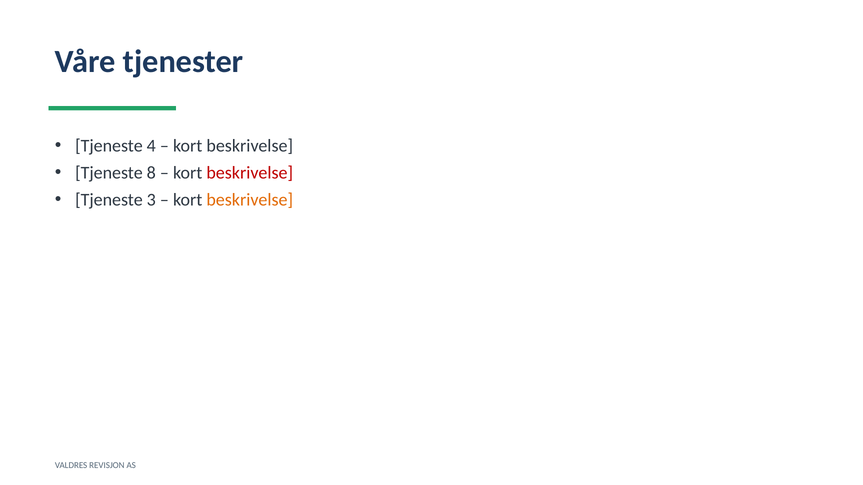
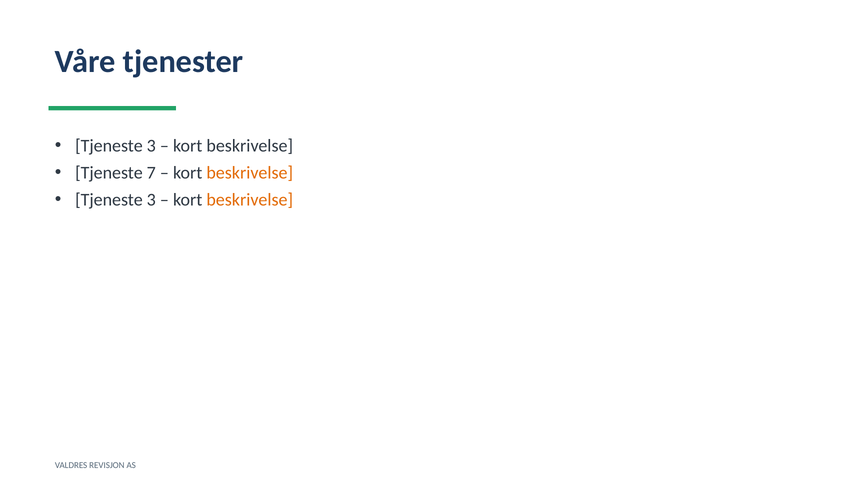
4 at (151, 146): 4 -> 3
8: 8 -> 7
beskrivelse at (250, 173) colour: red -> orange
